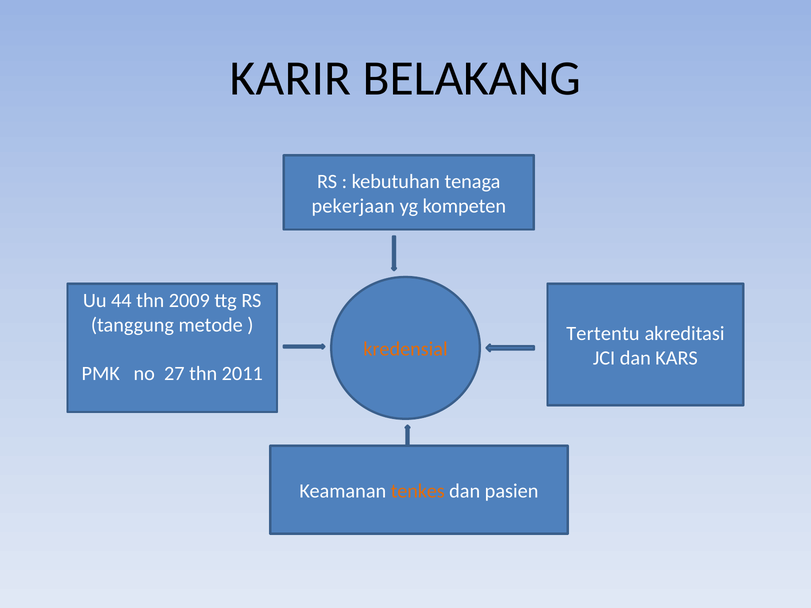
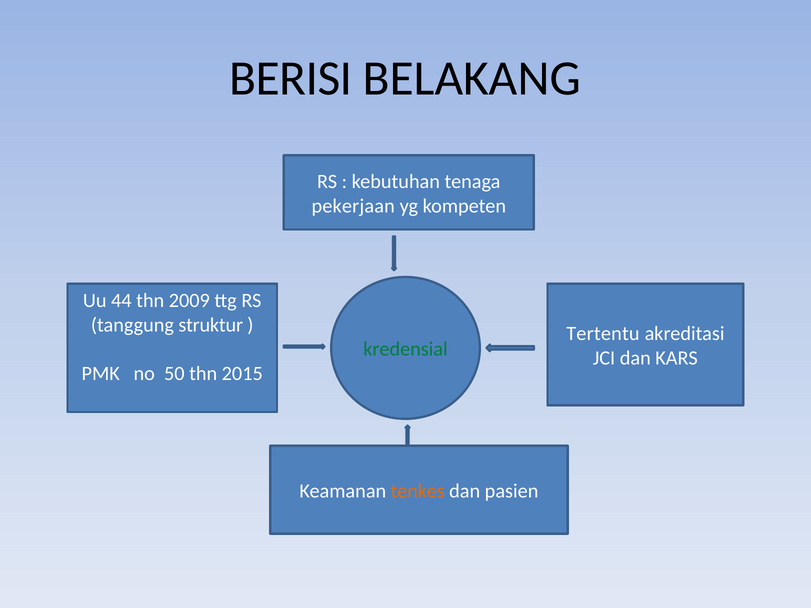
KARIR: KARIR -> BERISI
metode: metode -> struktur
kredensial colour: orange -> green
27: 27 -> 50
2011: 2011 -> 2015
